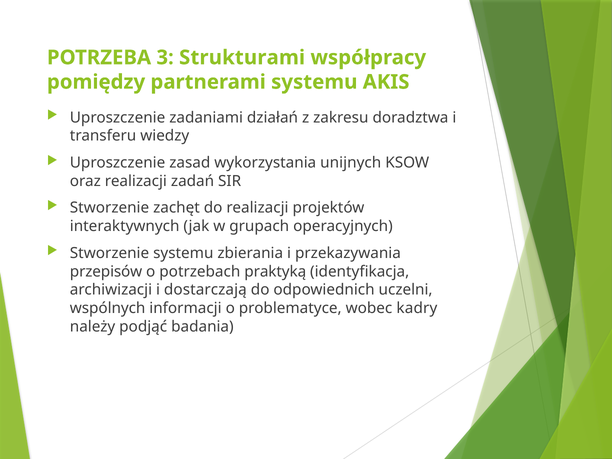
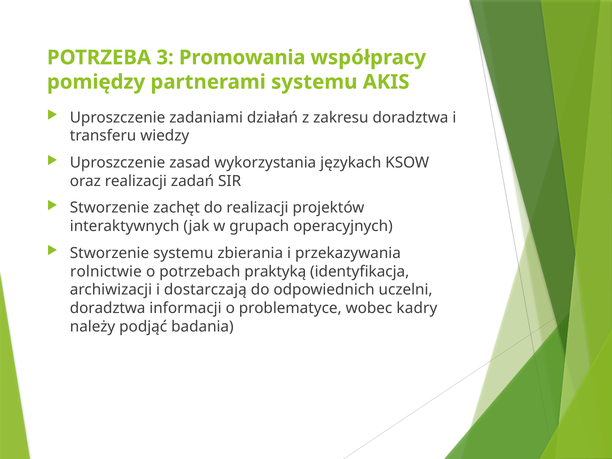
Strukturami: Strukturami -> Promowania
unijnych: unijnych -> językach
przepisów: przepisów -> rolnictwie
wspólnych at (108, 308): wspólnych -> doradztwa
